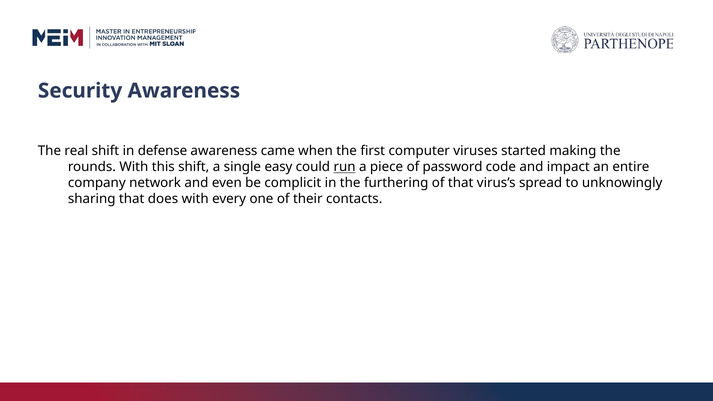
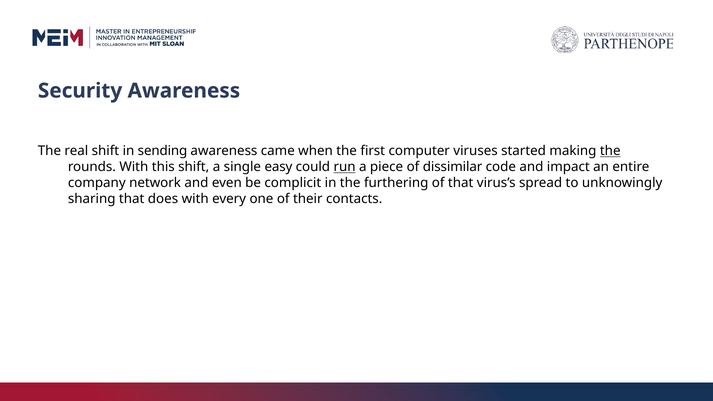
defense: defense -> sending
the at (610, 151) underline: none -> present
password: password -> dissimilar
